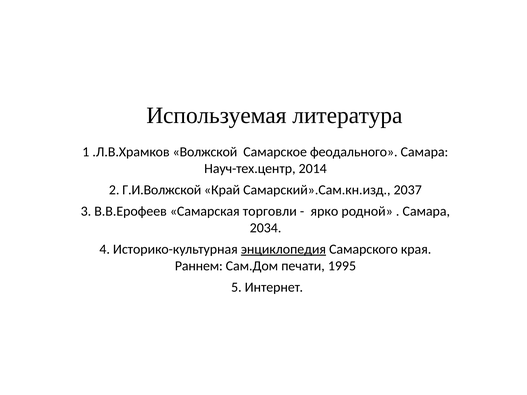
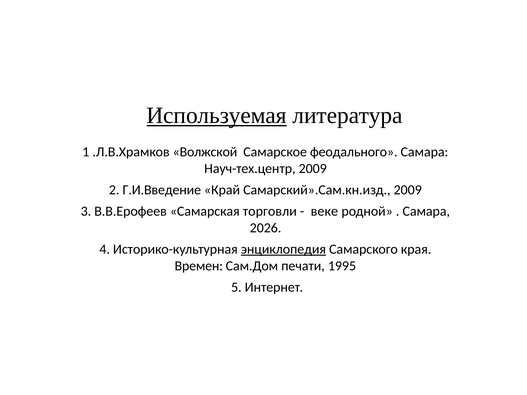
Используемая underline: none -> present
Науч-тех.центр 2014: 2014 -> 2009
Г.И.Волжской: Г.И.Волжской -> Г.И.Введение
Самарский».Сам.кн.изд 2037: 2037 -> 2009
ярко: ярко -> веке
2034: 2034 -> 2026
Раннем: Раннем -> Времен
